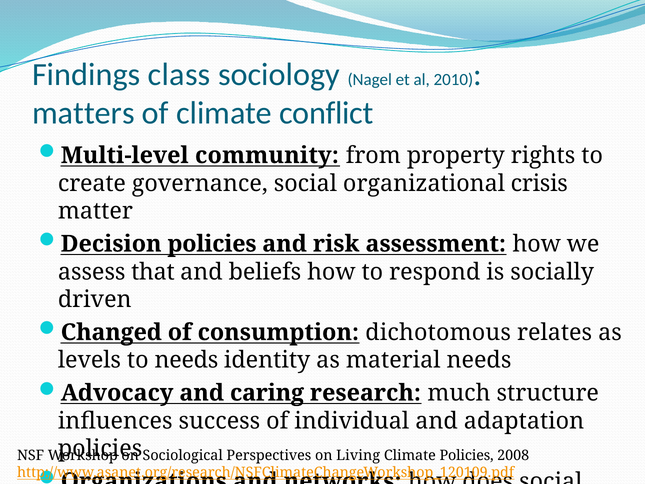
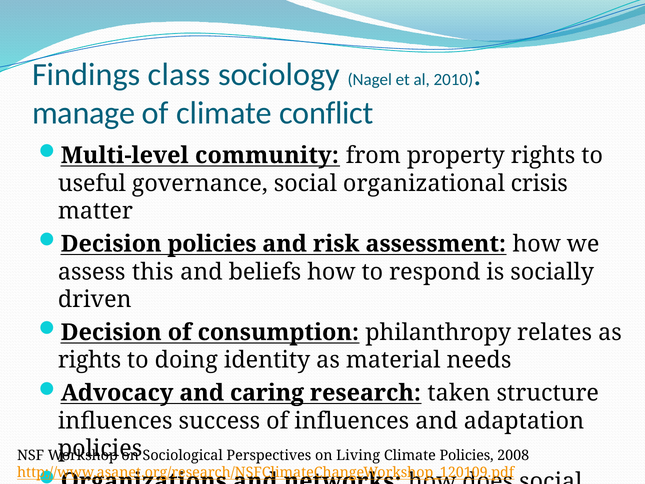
matters: matters -> manage
create: create -> useful
that: that -> this
Changed at (111, 332): Changed -> Decision
dichotomous: dichotomous -> philanthropy
levels at (89, 360): levels -> rights
to needs: needs -> doing
much: much -> taken
of individual: individual -> influences
